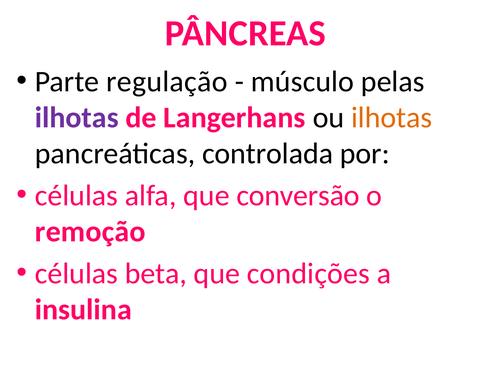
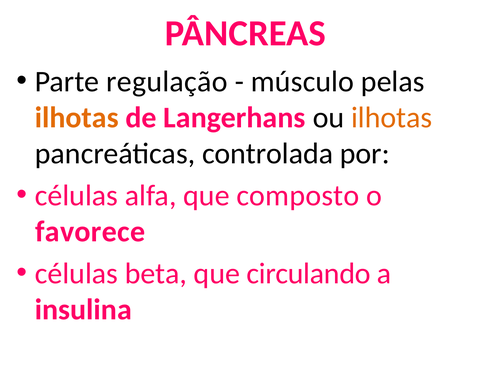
ilhotas at (77, 118) colour: purple -> orange
conversão: conversão -> composto
remoção: remoção -> favorece
condições: condições -> circulando
